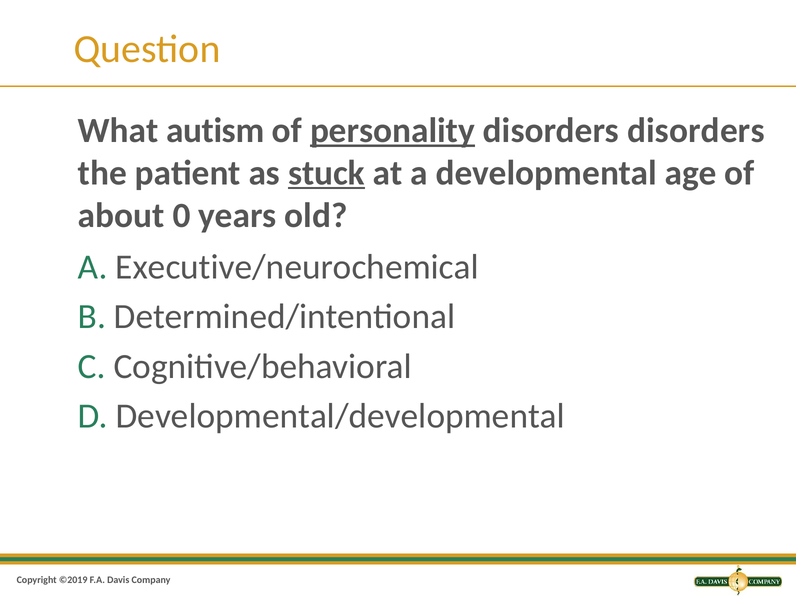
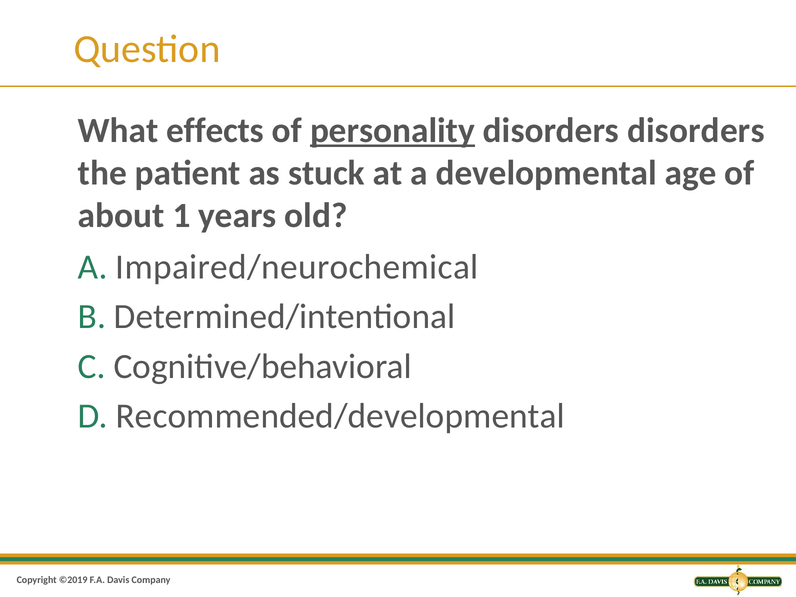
autism: autism -> effects
stuck underline: present -> none
0: 0 -> 1
Executive/neurochemical: Executive/neurochemical -> Impaired/neurochemical
Developmental/developmental: Developmental/developmental -> Recommended/developmental
